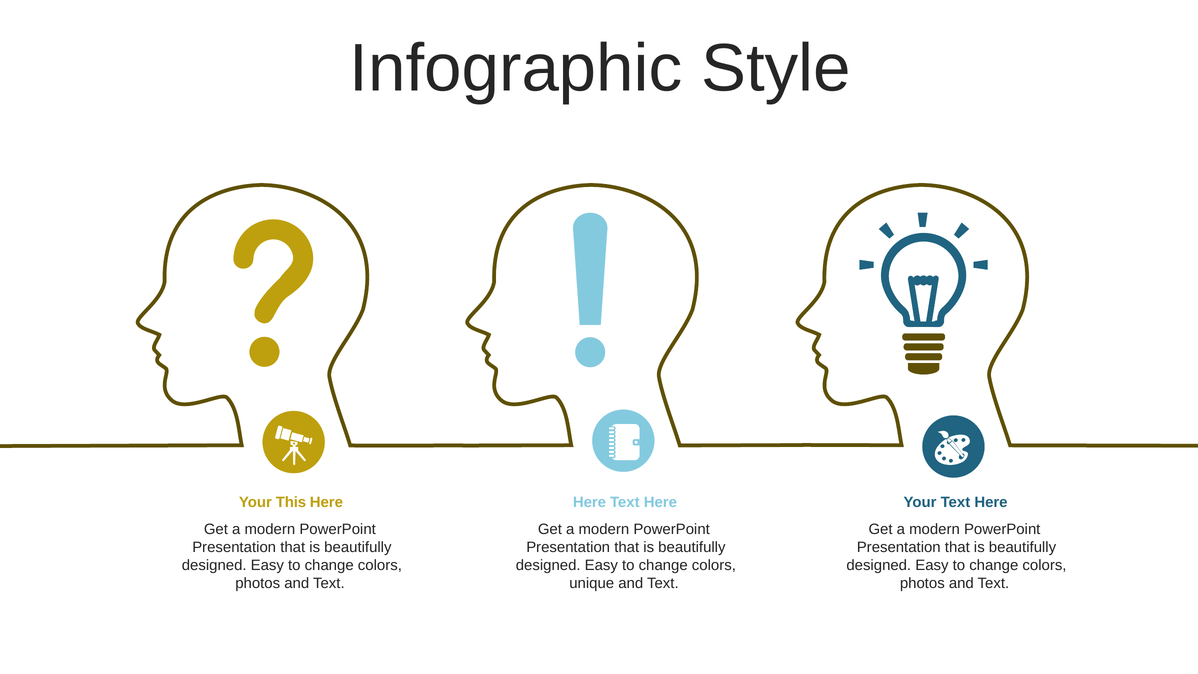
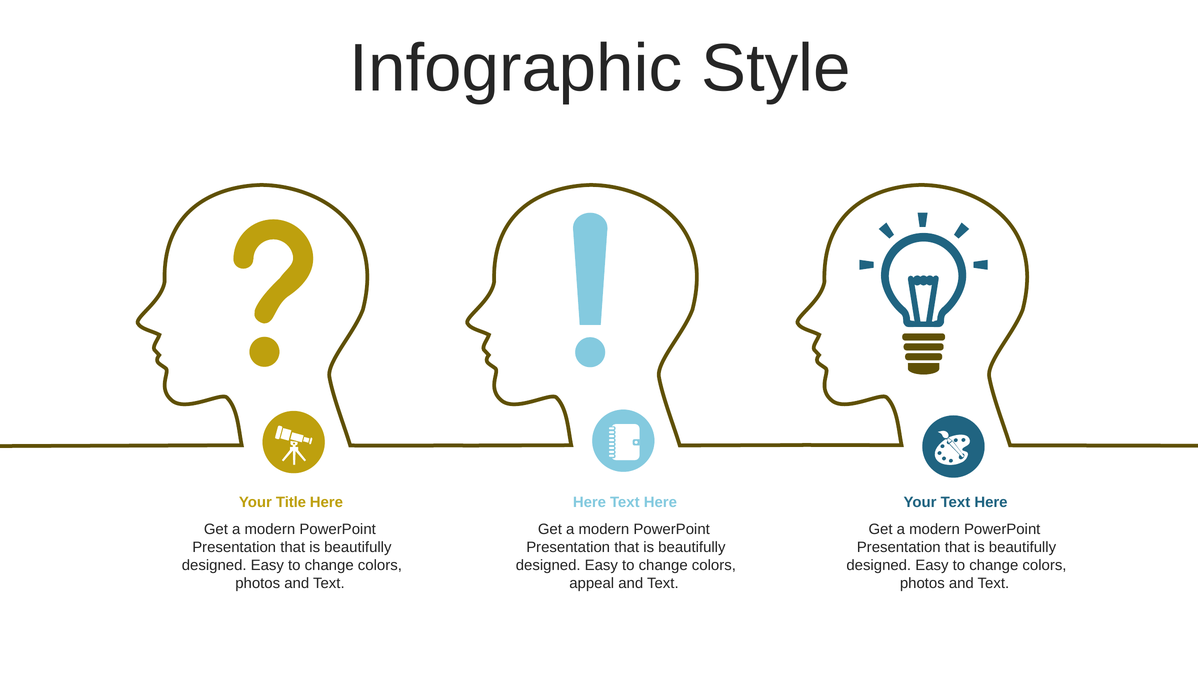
This: This -> Title
unique: unique -> appeal
